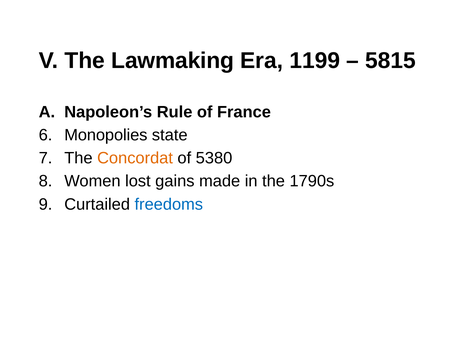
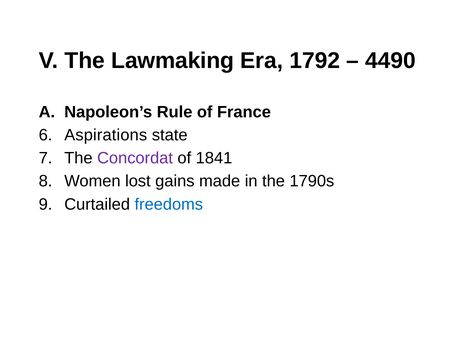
1199: 1199 -> 1792
5815: 5815 -> 4490
Monopolies: Monopolies -> Aspirations
Concordat colour: orange -> purple
5380: 5380 -> 1841
